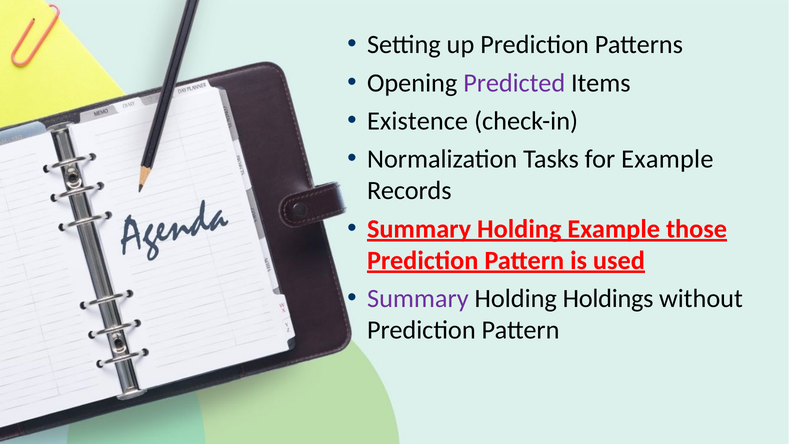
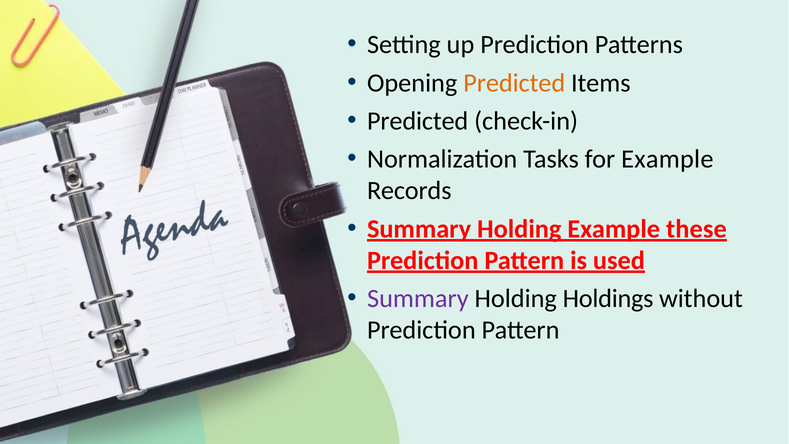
Predicted at (514, 83) colour: purple -> orange
Existence at (418, 121): Existence -> Predicted
those: those -> these
